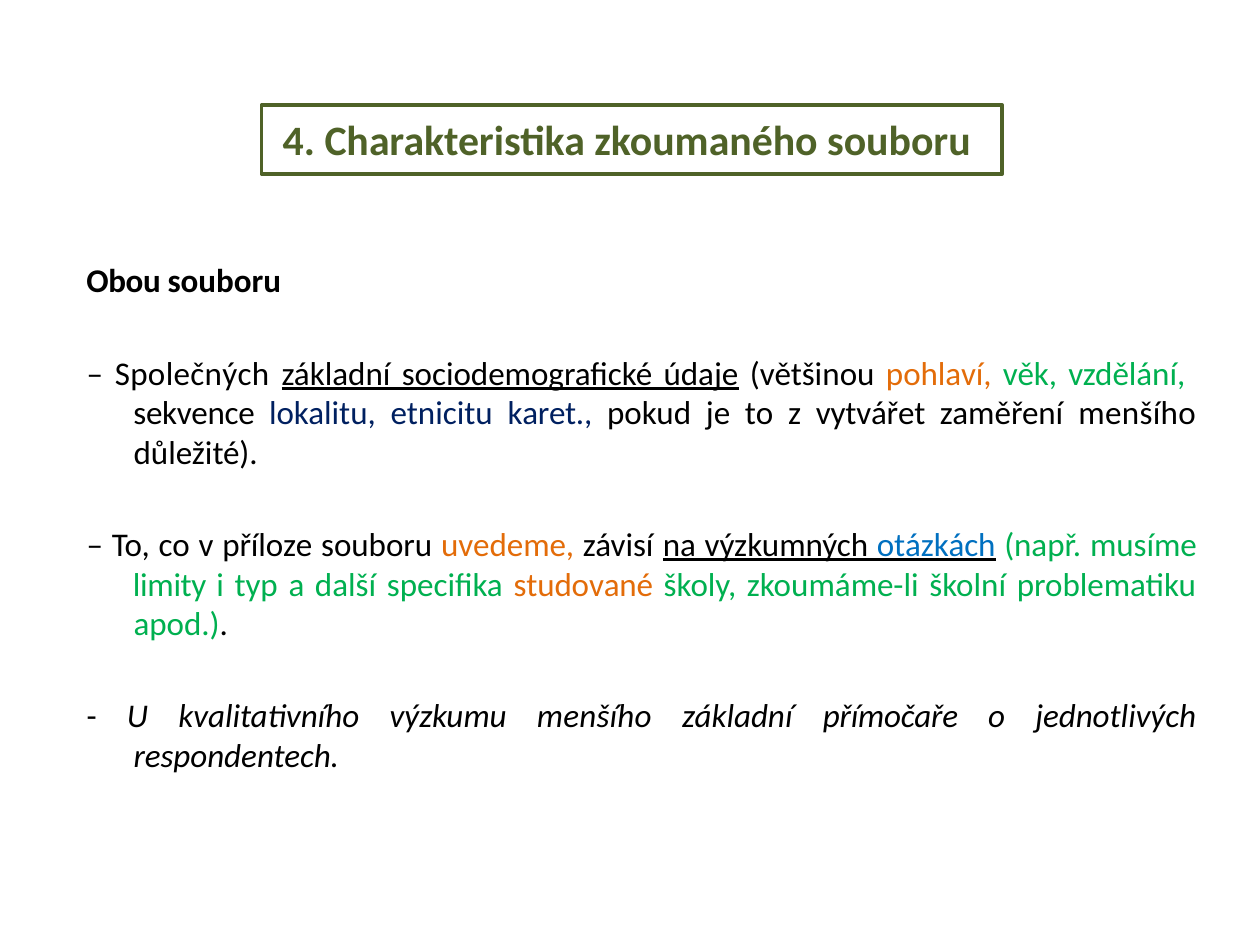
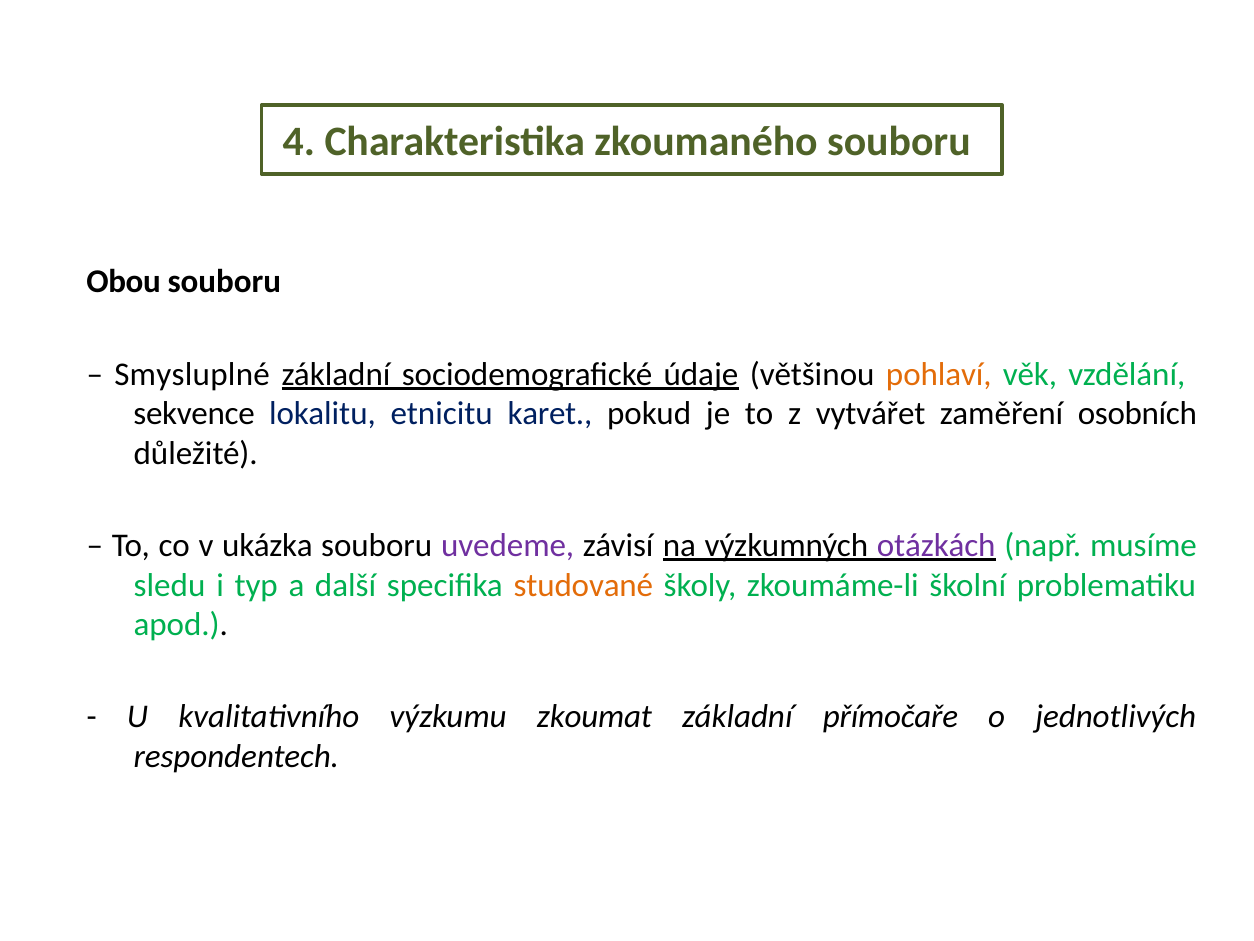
Společných: Společných -> Smysluplné
zaměření menšího: menšího -> osobních
příloze: příloze -> ukázka
uvedeme colour: orange -> purple
otázkách colour: blue -> purple
limity: limity -> sledu
výzkumu menšího: menšího -> zkoumat
